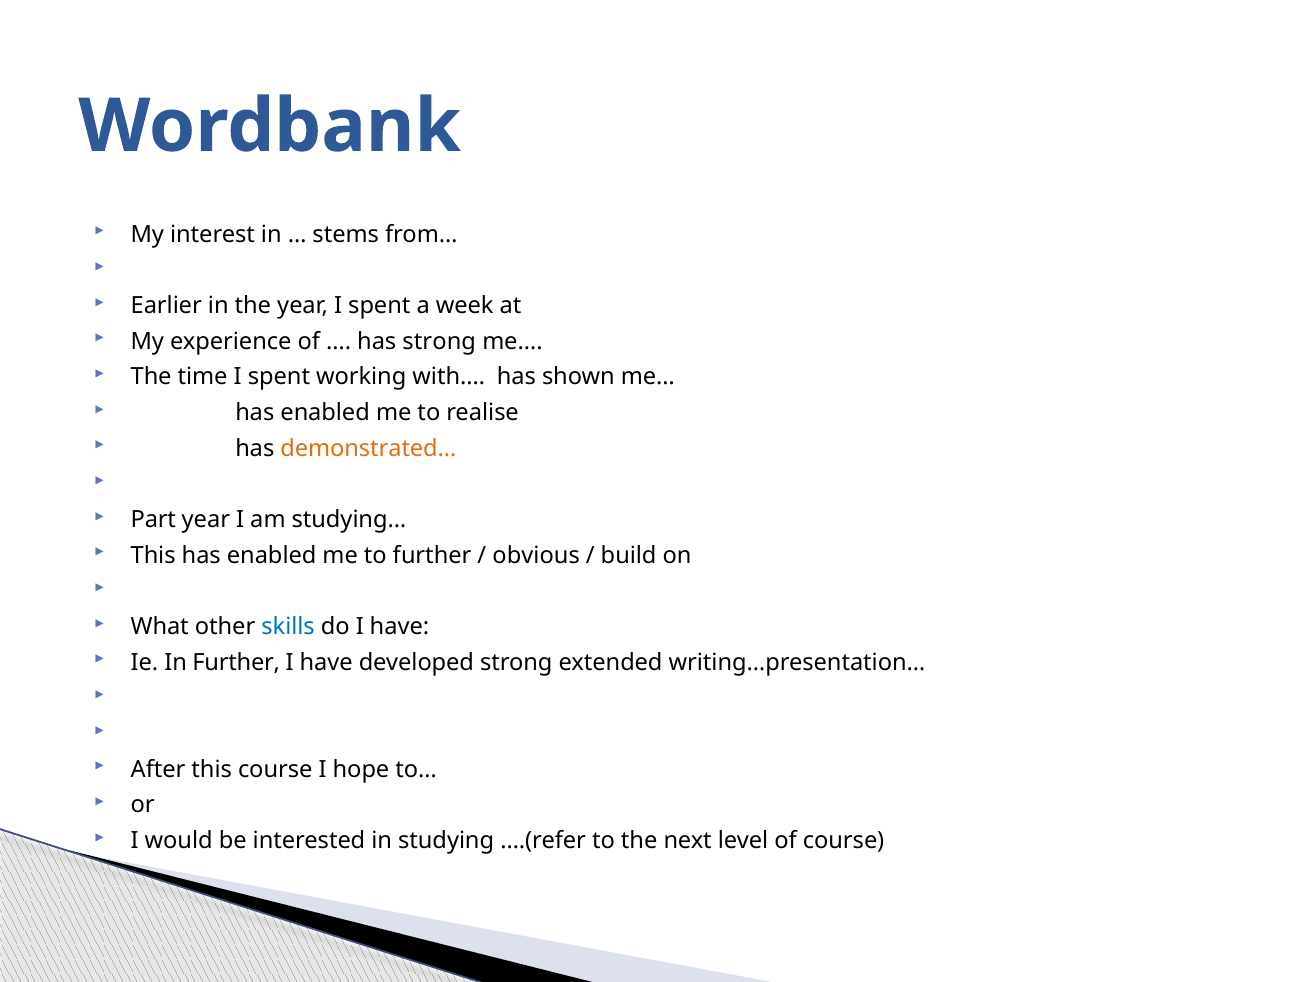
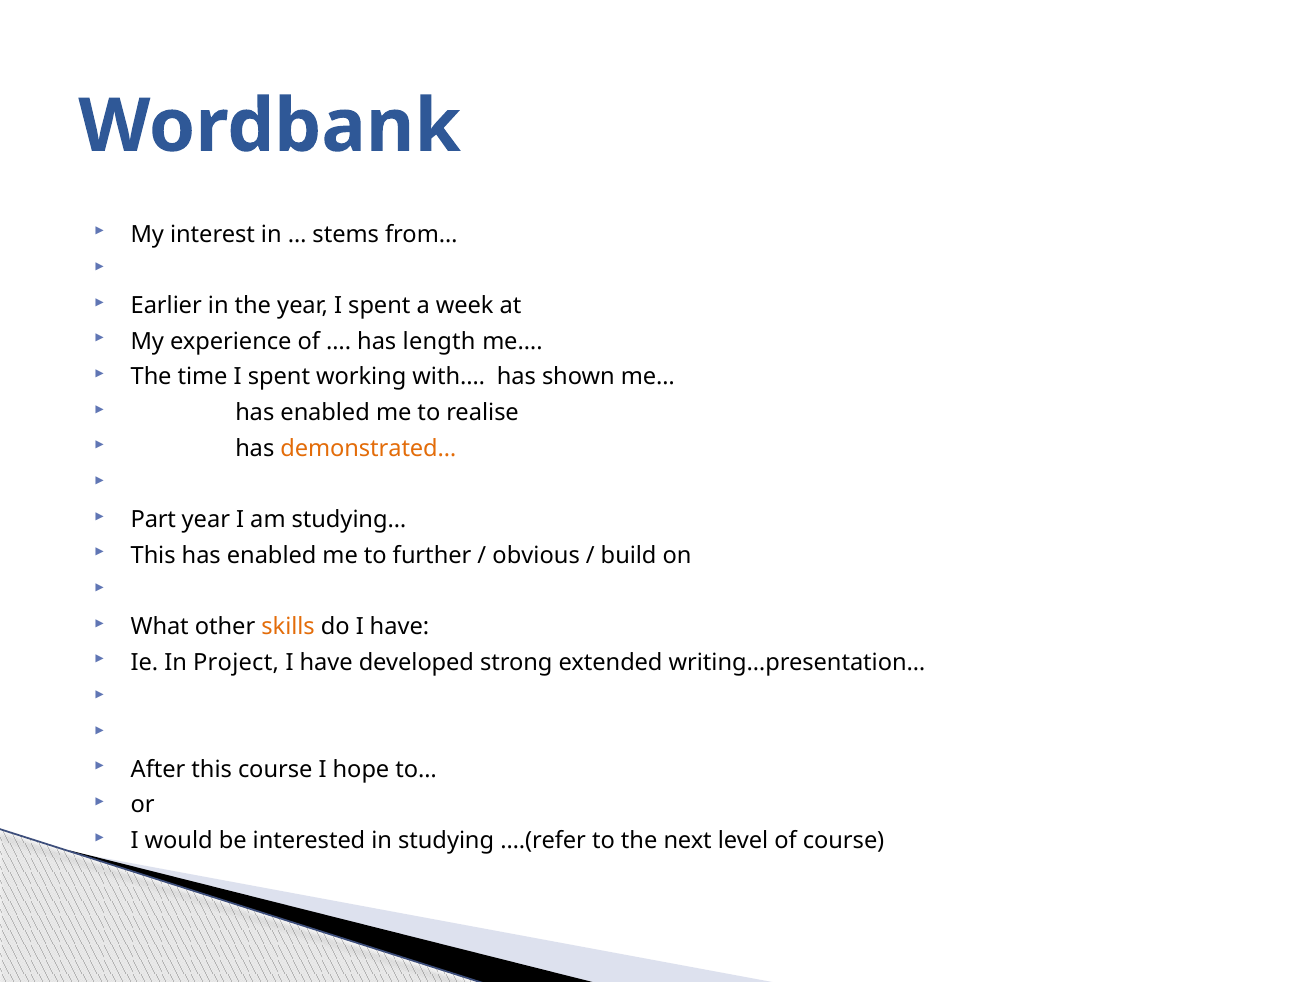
has strong: strong -> length
skills colour: blue -> orange
In Further: Further -> Project
